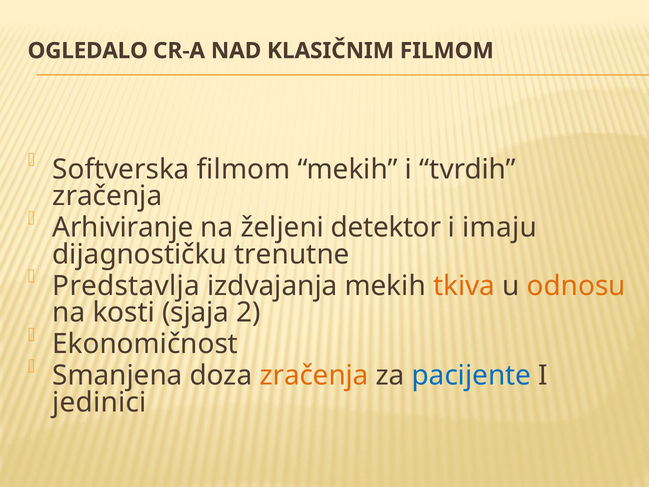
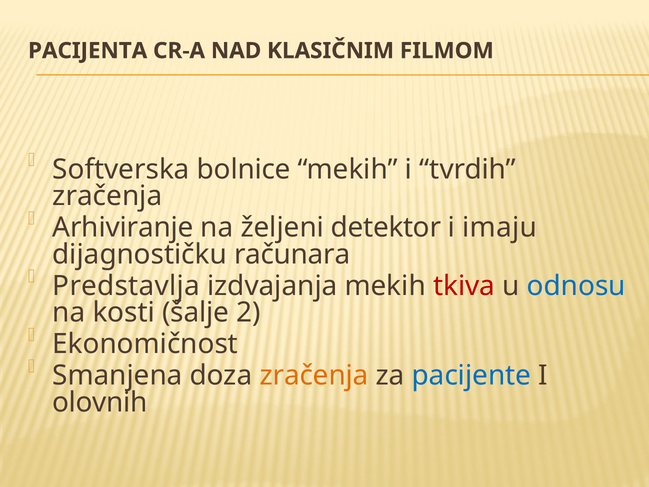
OGLEDALO: OGLEDALO -> PACIJENTA
Softverska filmom: filmom -> bolnice
trenutne: trenutne -> računara
tkiva colour: orange -> red
odnosu colour: orange -> blue
sjaja: sjaja -> šalje
jedinici: jedinici -> olovnih
